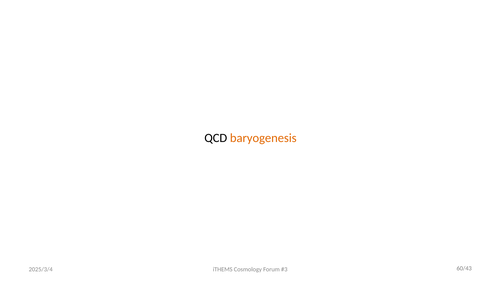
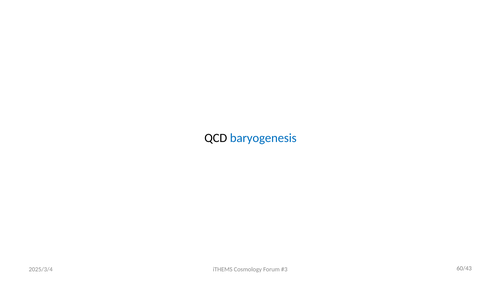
baryogenesis colour: orange -> blue
